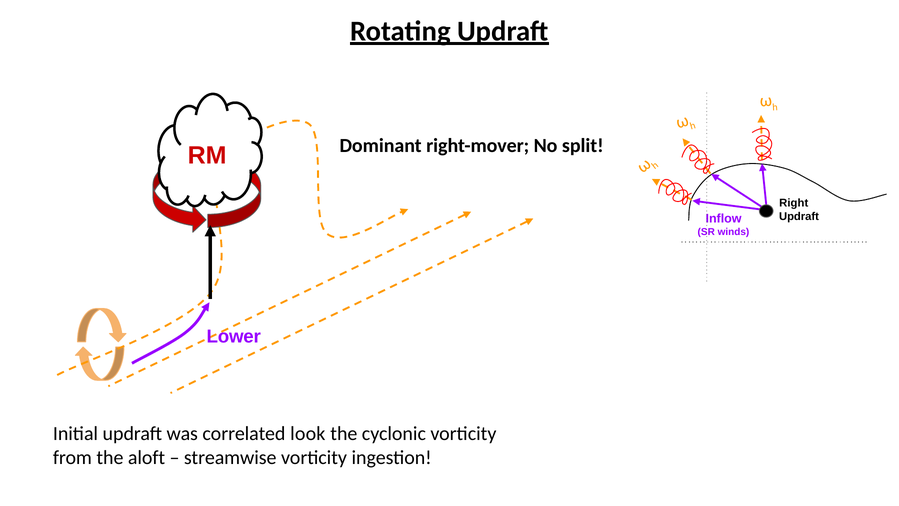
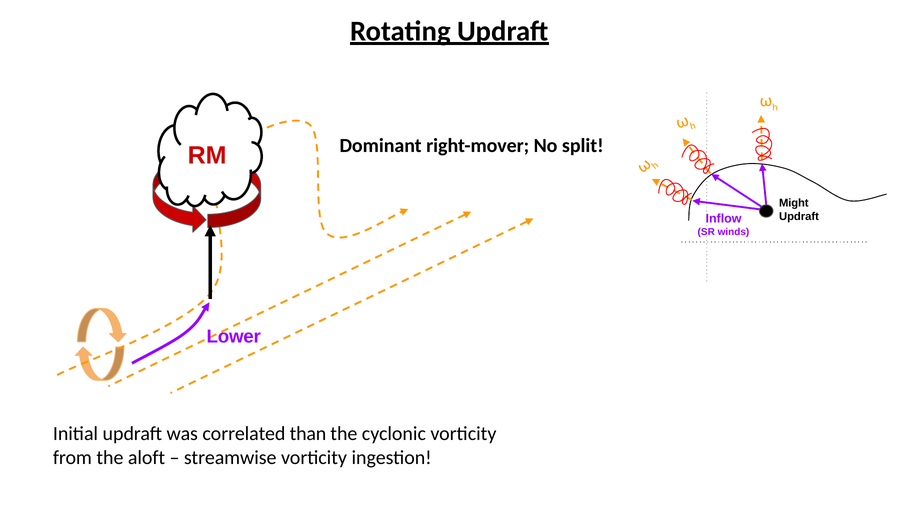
Right: Right -> Might
look: look -> than
